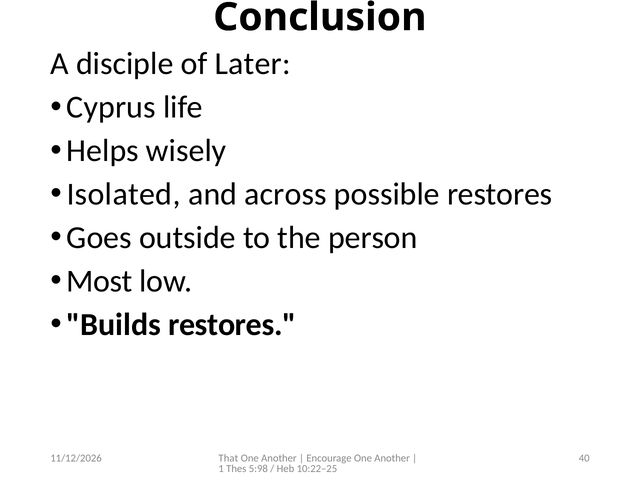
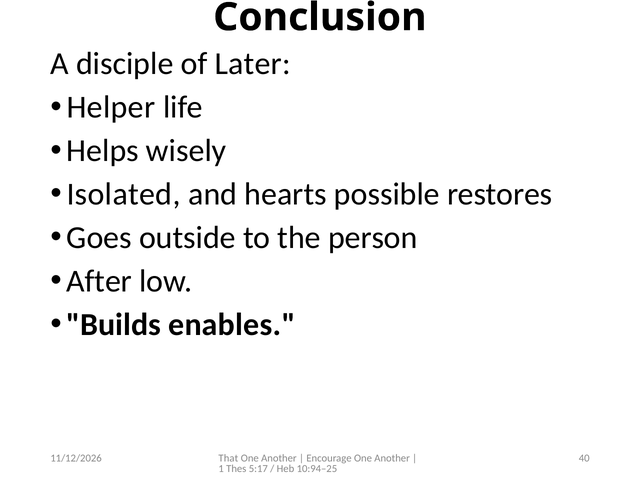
Cyprus: Cyprus -> Helper
across: across -> hearts
Most: Most -> After
Builds restores: restores -> enables
5:98: 5:98 -> 5:17
10:22–25: 10:22–25 -> 10:94–25
